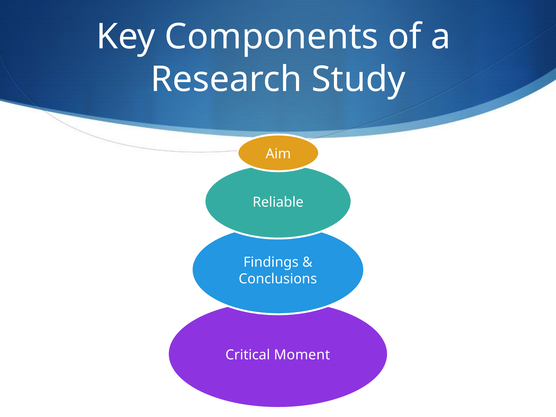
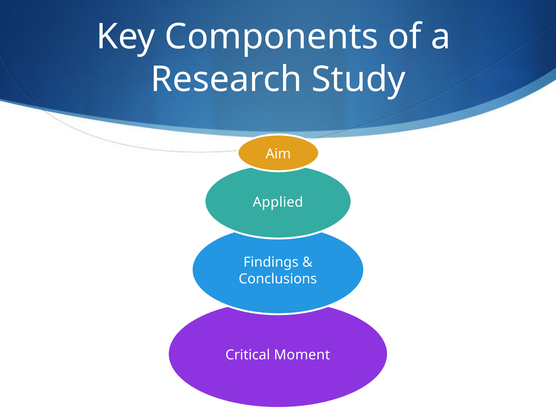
Reliable: Reliable -> Applied
